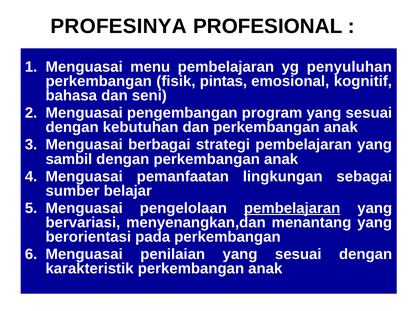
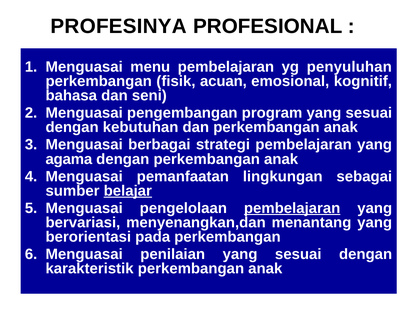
pintas: pintas -> acuan
sambil: sambil -> agama
belajar underline: none -> present
